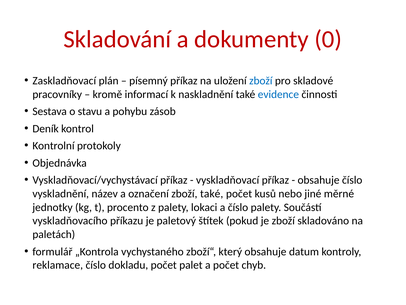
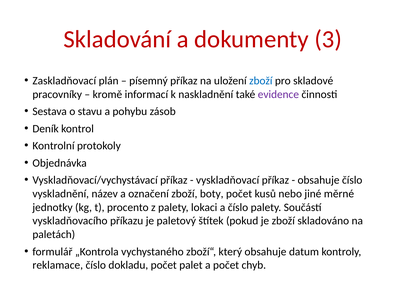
0: 0 -> 3
evidence colour: blue -> purple
zboží také: také -> boty
